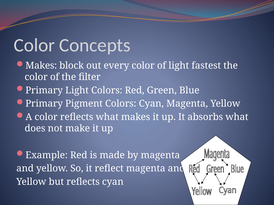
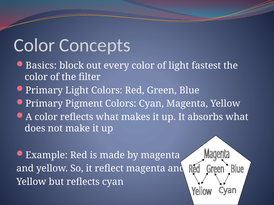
Makes at (41, 66): Makes -> Basics
